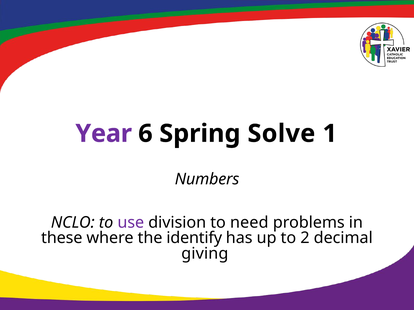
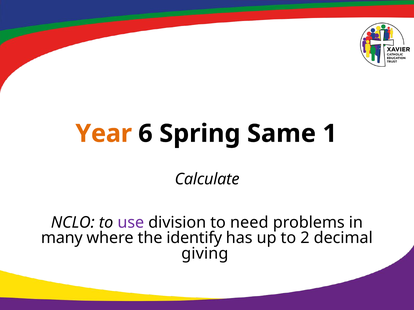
Year colour: purple -> orange
Solve: Solve -> Same
Numbers: Numbers -> Calculate
these: these -> many
